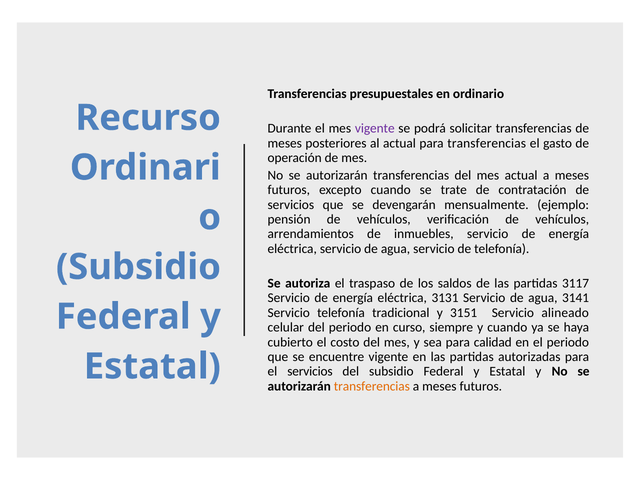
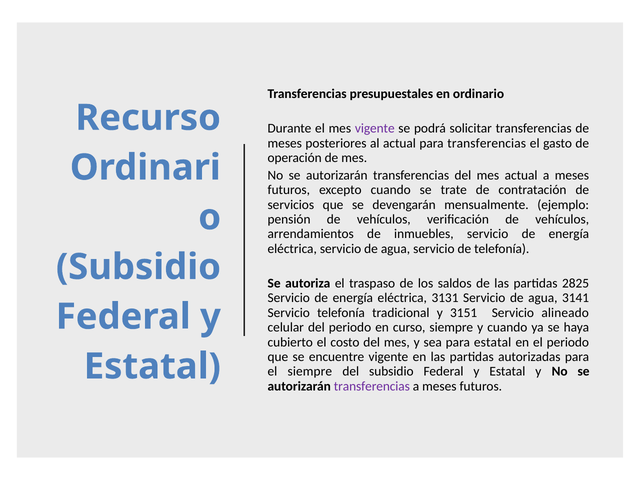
3117: 3117 -> 2825
para calidad: calidad -> estatal
el servicios: servicios -> siempre
transferencias at (372, 386) colour: orange -> purple
